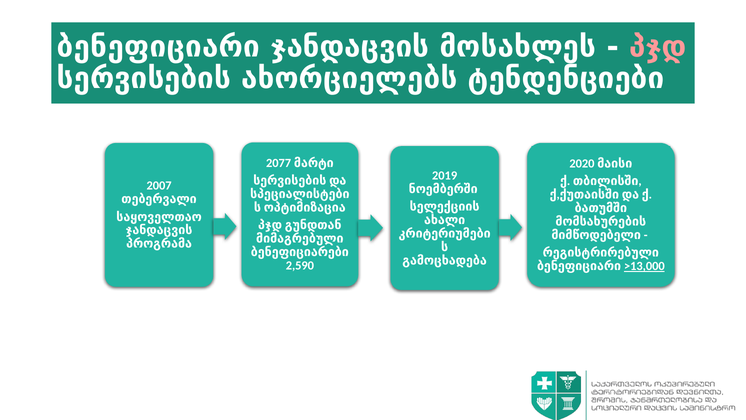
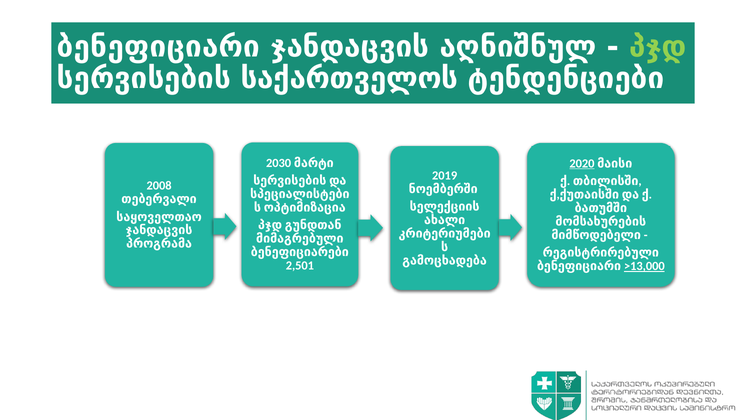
მოსახლეს: მოსახლეს -> აღნიშნულ
პჯდ colour: pink -> light green
ახორციელებს: ახორციელებს -> საქართველოს
2077: 2077 -> 2030
2020 underline: none -> present
2007: 2007 -> 2008
2,590: 2,590 -> 2,501
